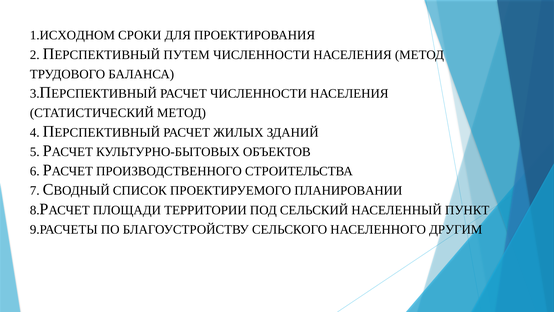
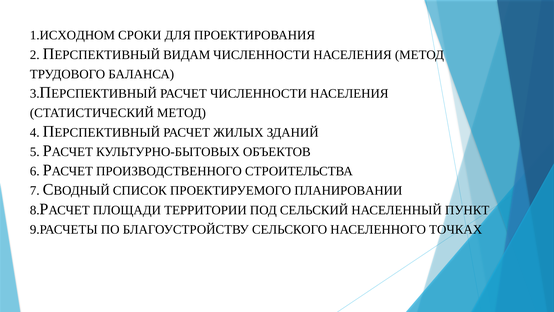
ПУТЕМ: ПУТЕМ -> ВИДАМ
ДРУГИМ: ДРУГИМ -> ТОЧКАХ
